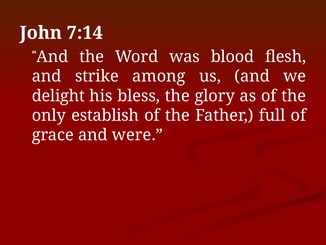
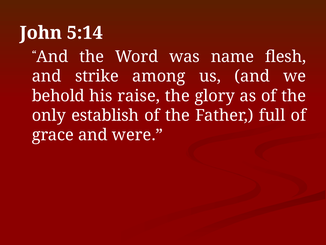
7:14: 7:14 -> 5:14
blood: blood -> name
delight: delight -> behold
bless: bless -> raise
